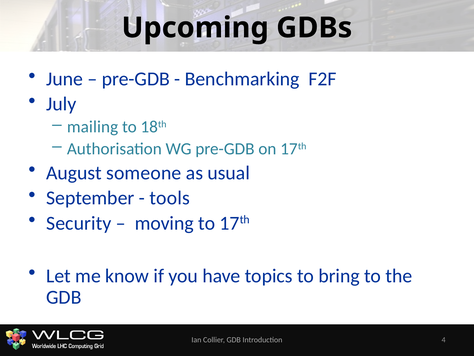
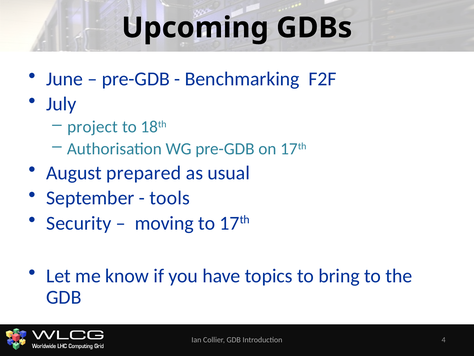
mailing: mailing -> project
someone: someone -> prepared
